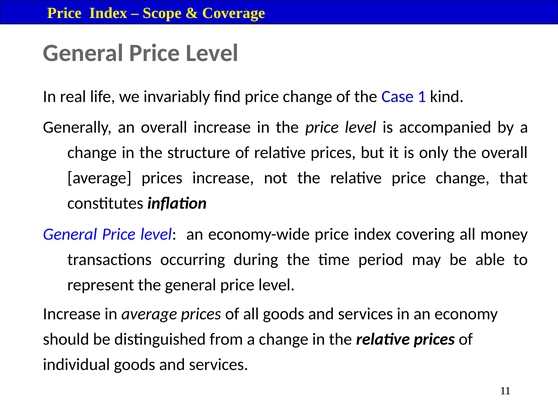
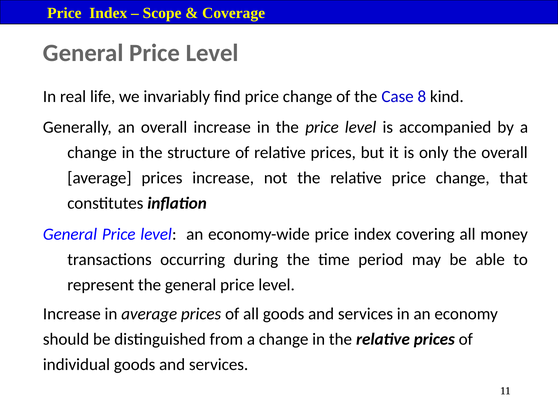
1: 1 -> 8
